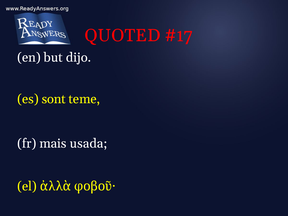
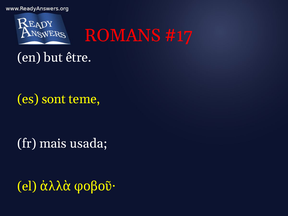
QUOTED: QUOTED -> ROMANS
dijo: dijo -> être
